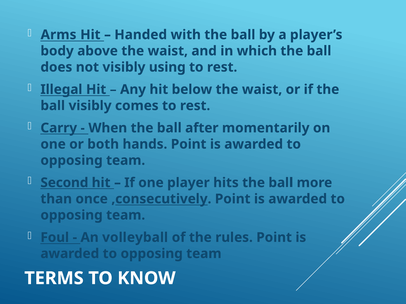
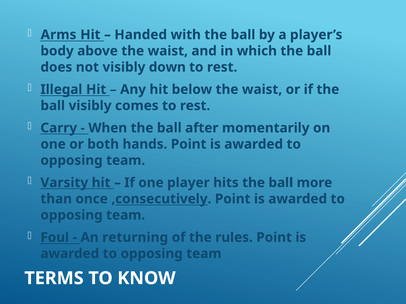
using: using -> down
Second: Second -> Varsity
volleyball: volleyball -> returning
